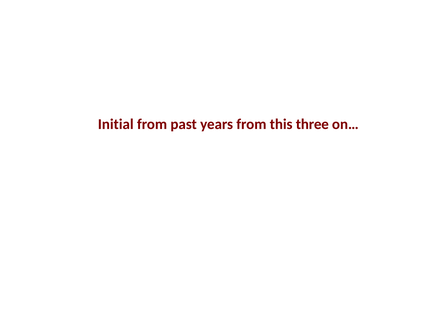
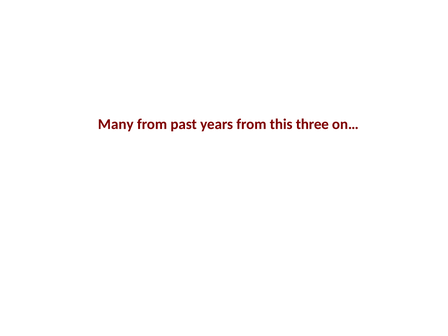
Initial: Initial -> Many
